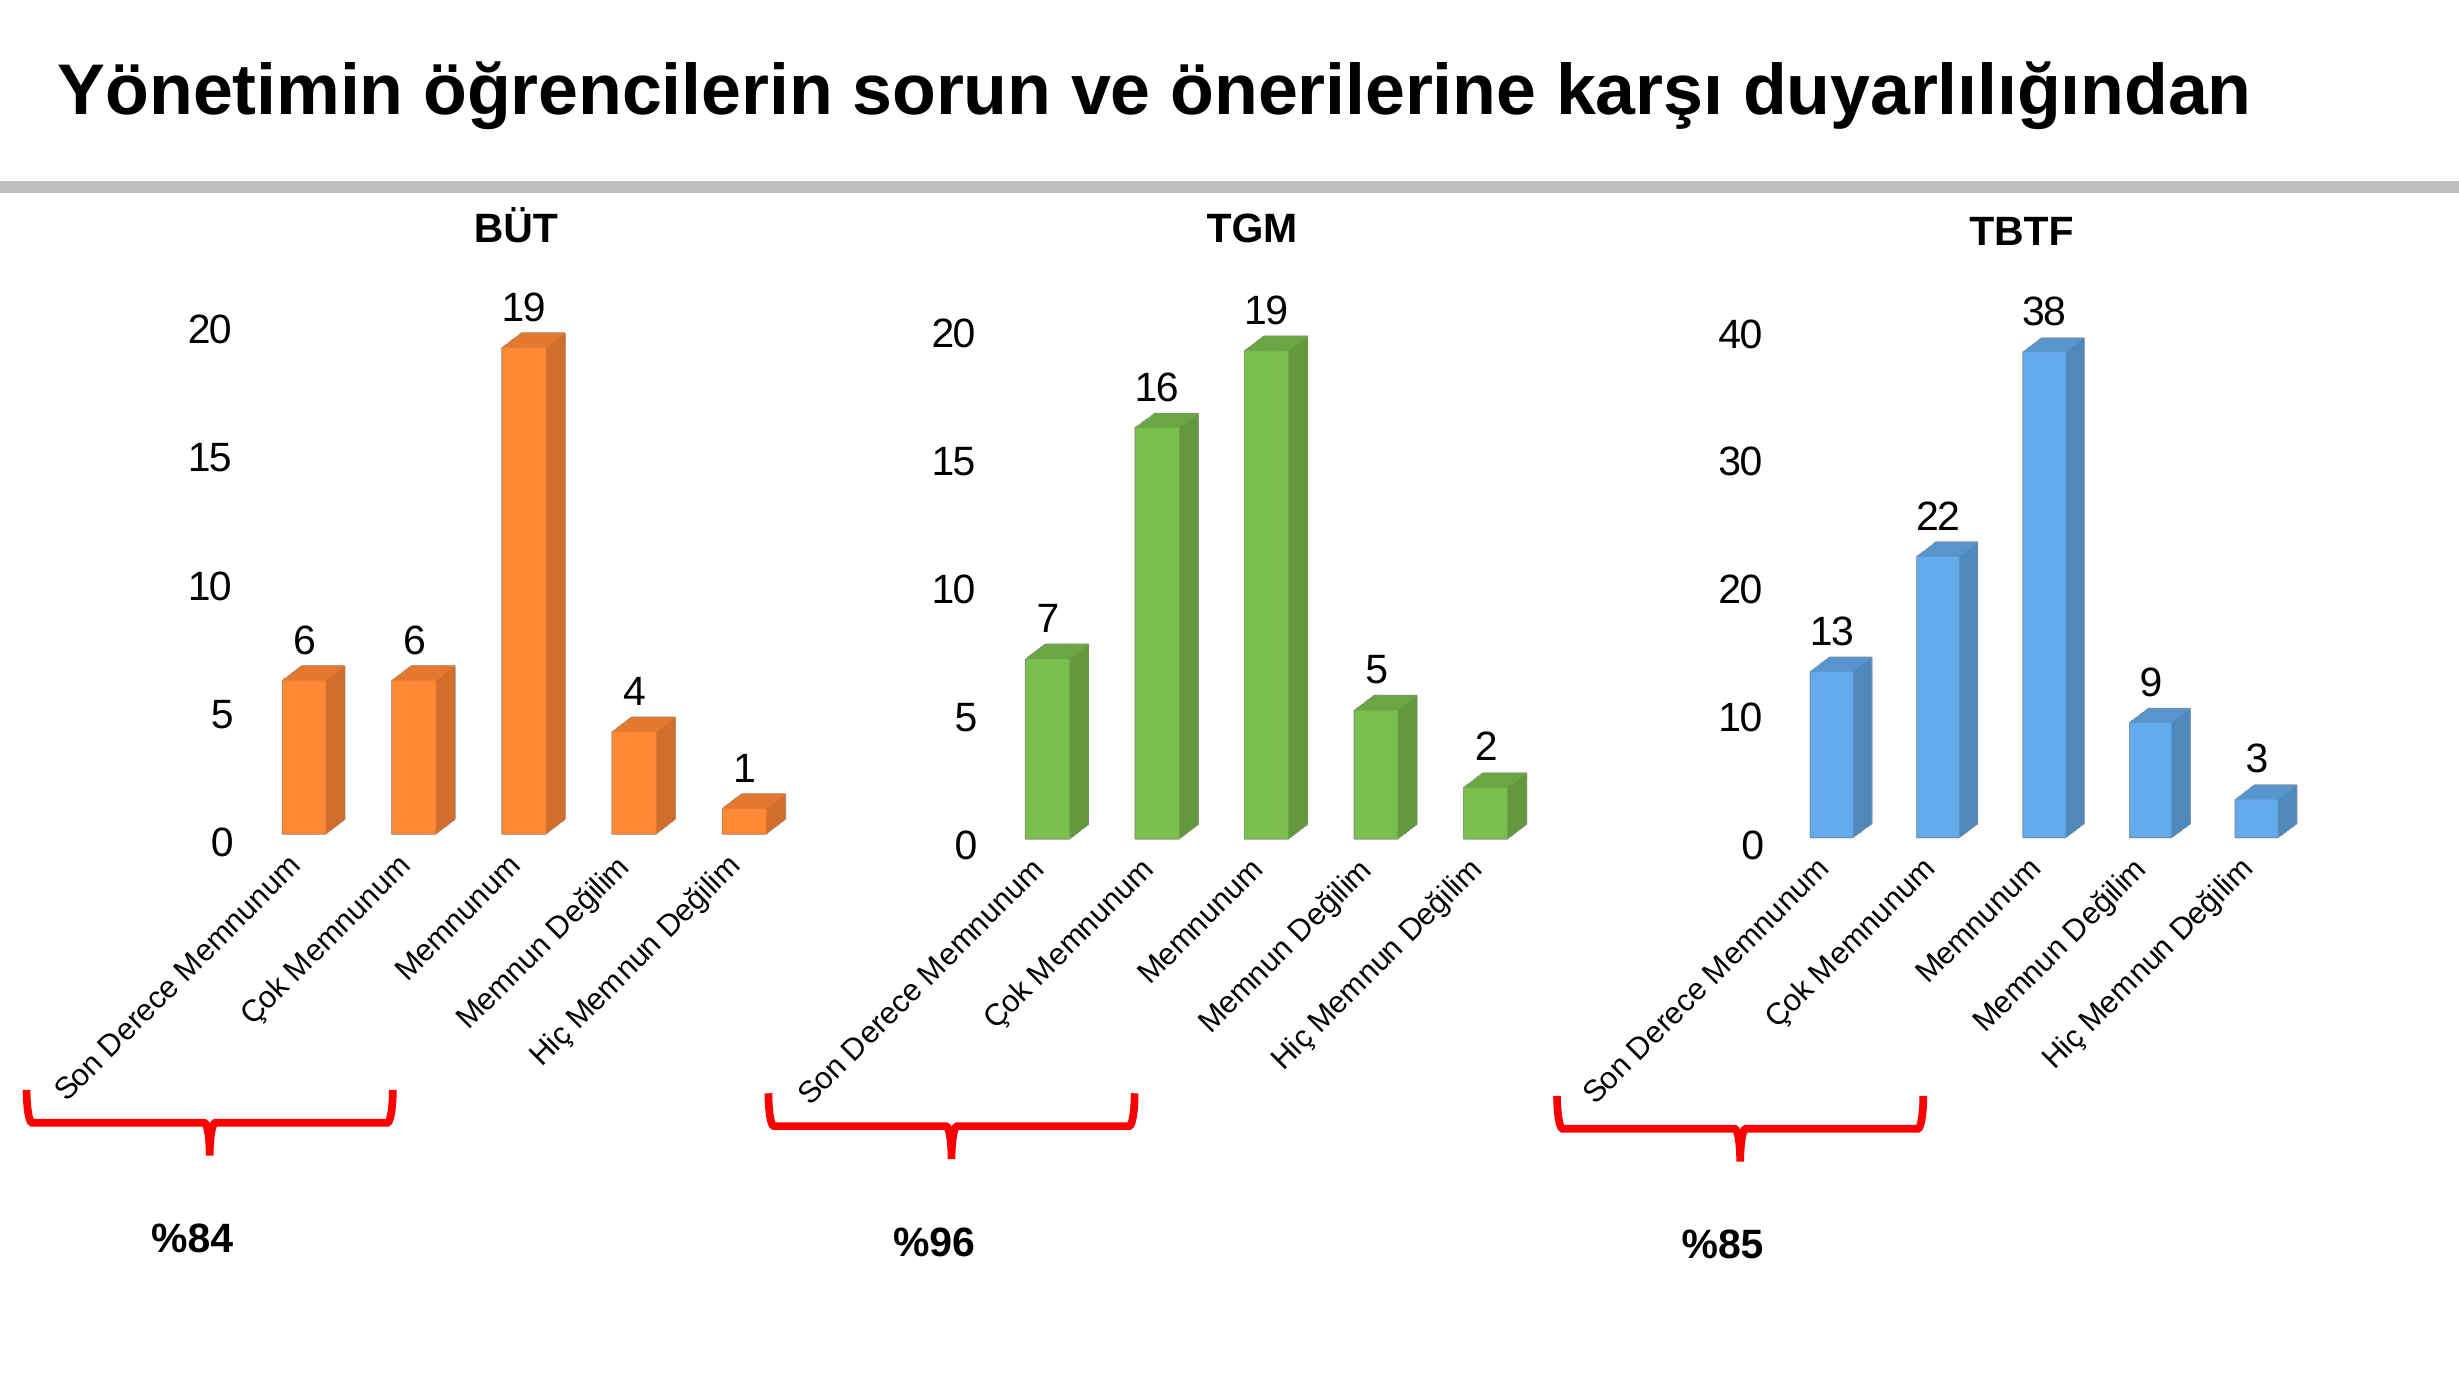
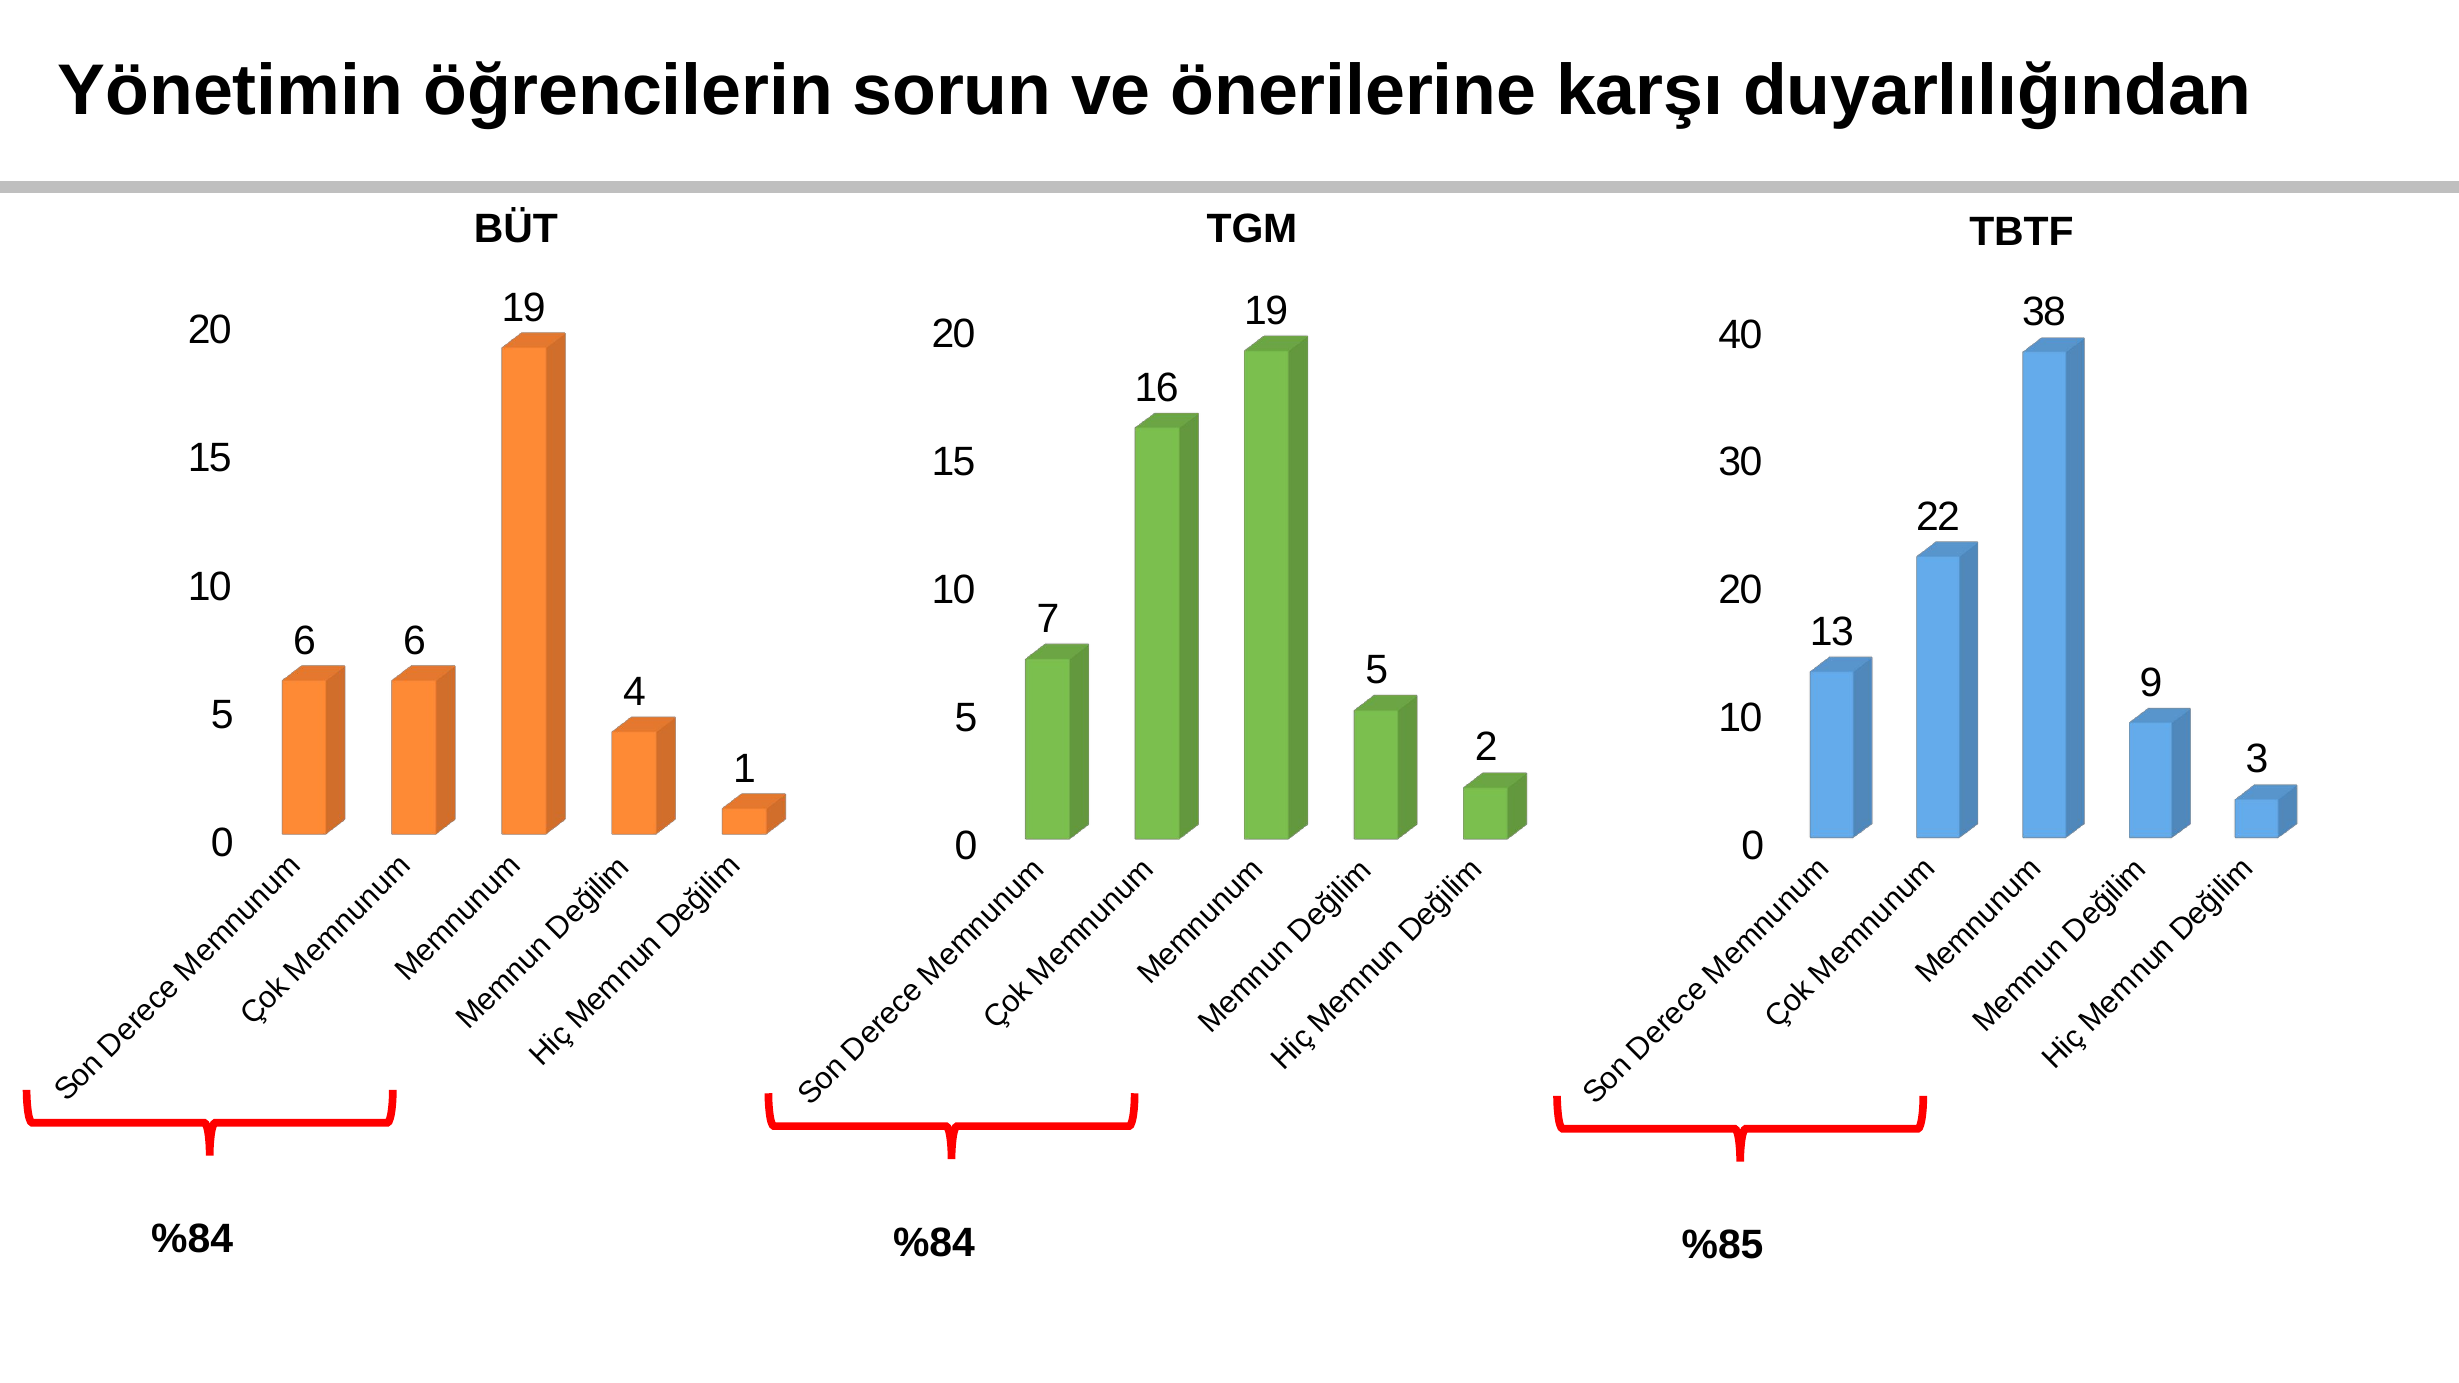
%96 at (934, 1243): %96 -> %84
